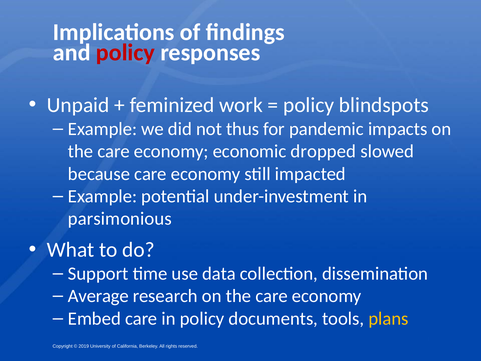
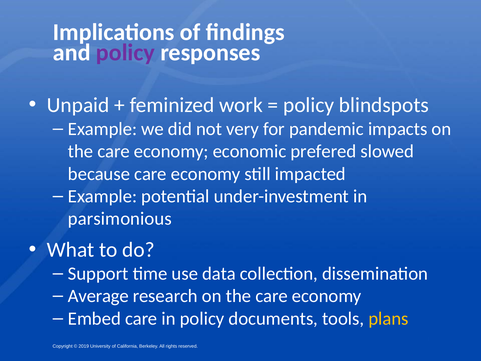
policy at (125, 52) colour: red -> purple
thus: thus -> very
dropped: dropped -> prefered
